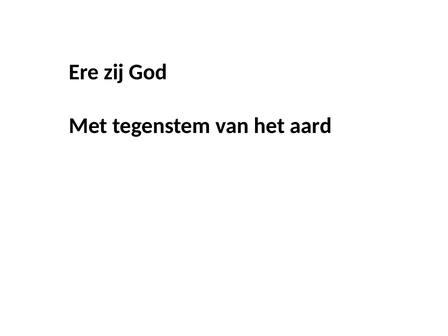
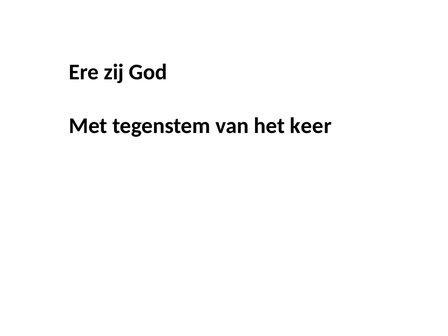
aard: aard -> keer
